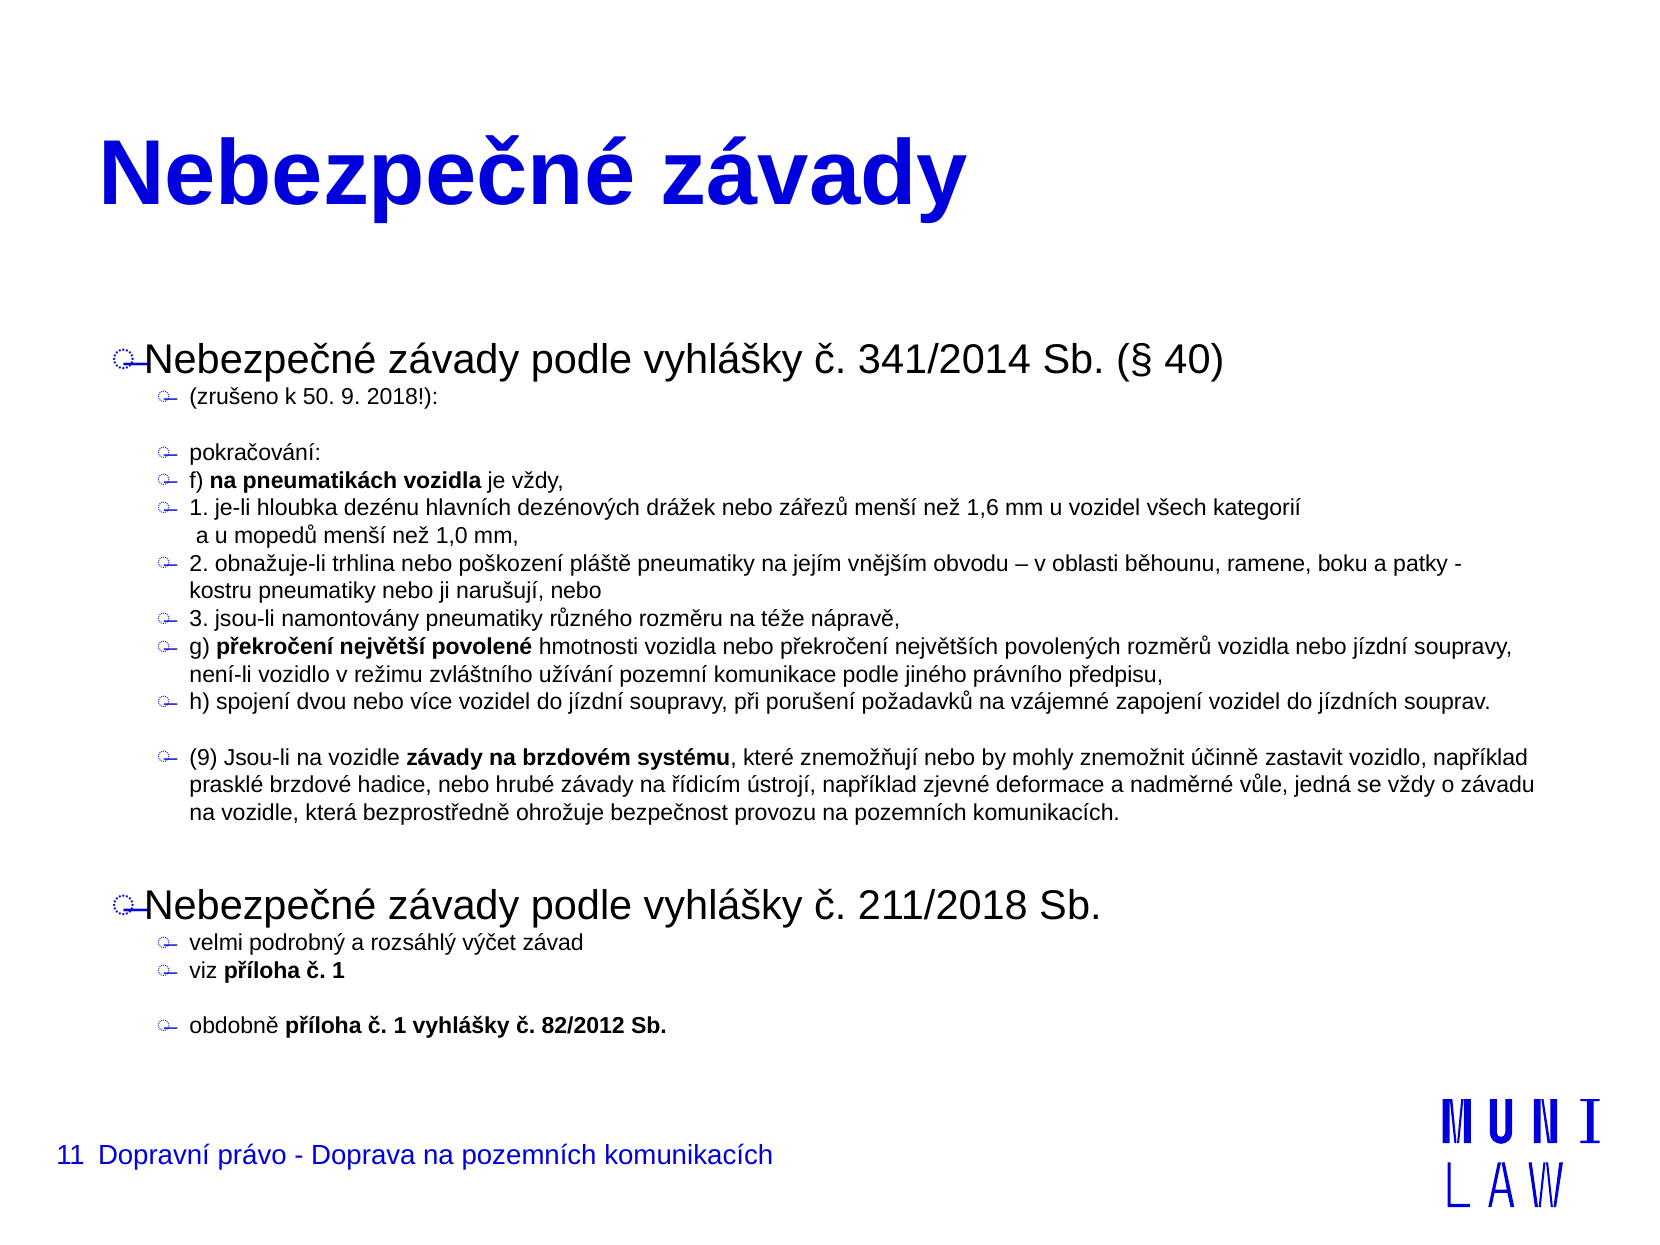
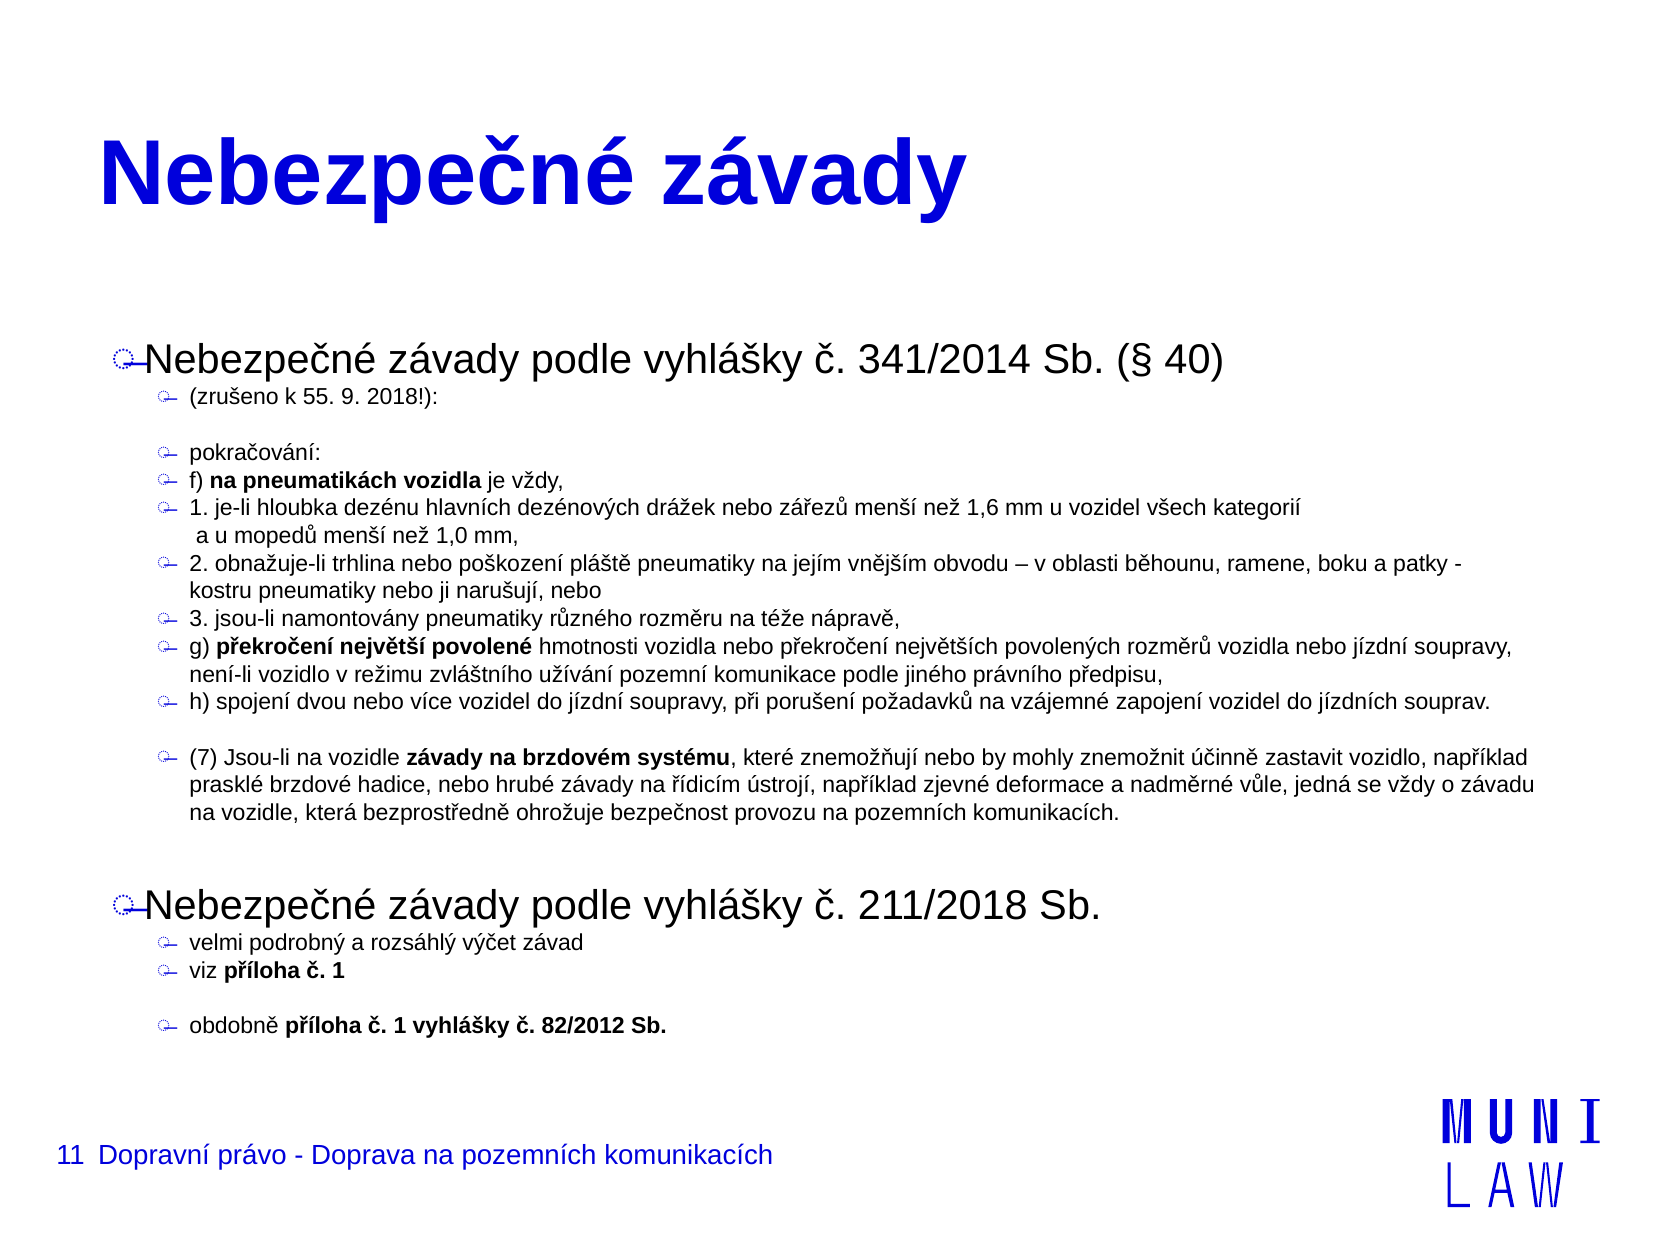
50: 50 -> 55
9 at (203, 757): 9 -> 7
